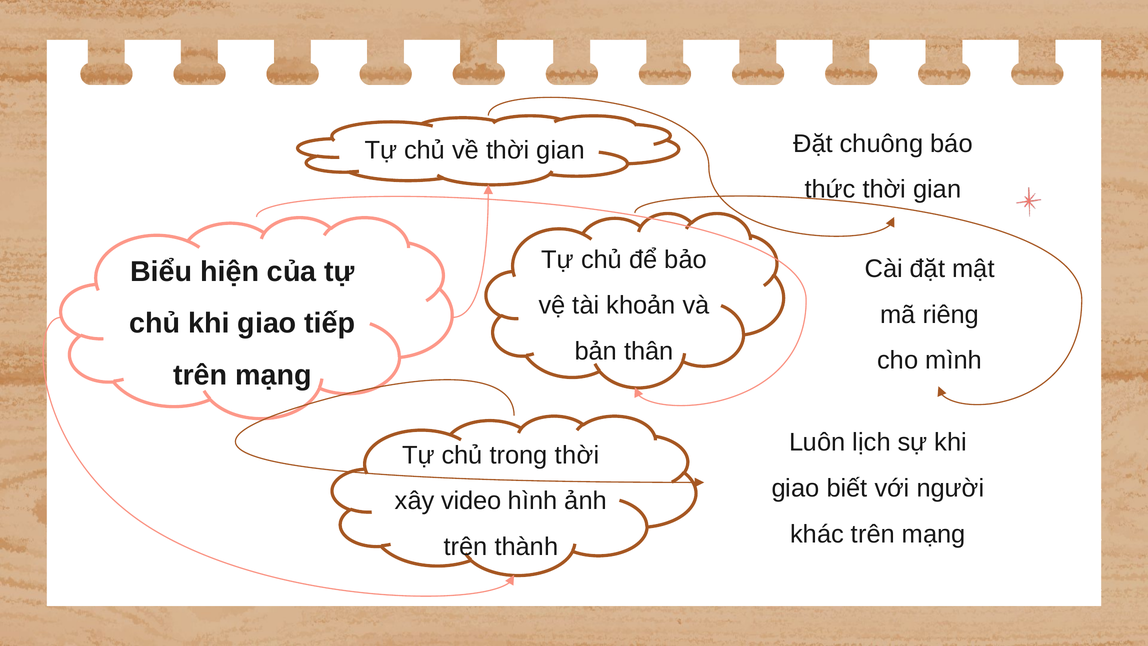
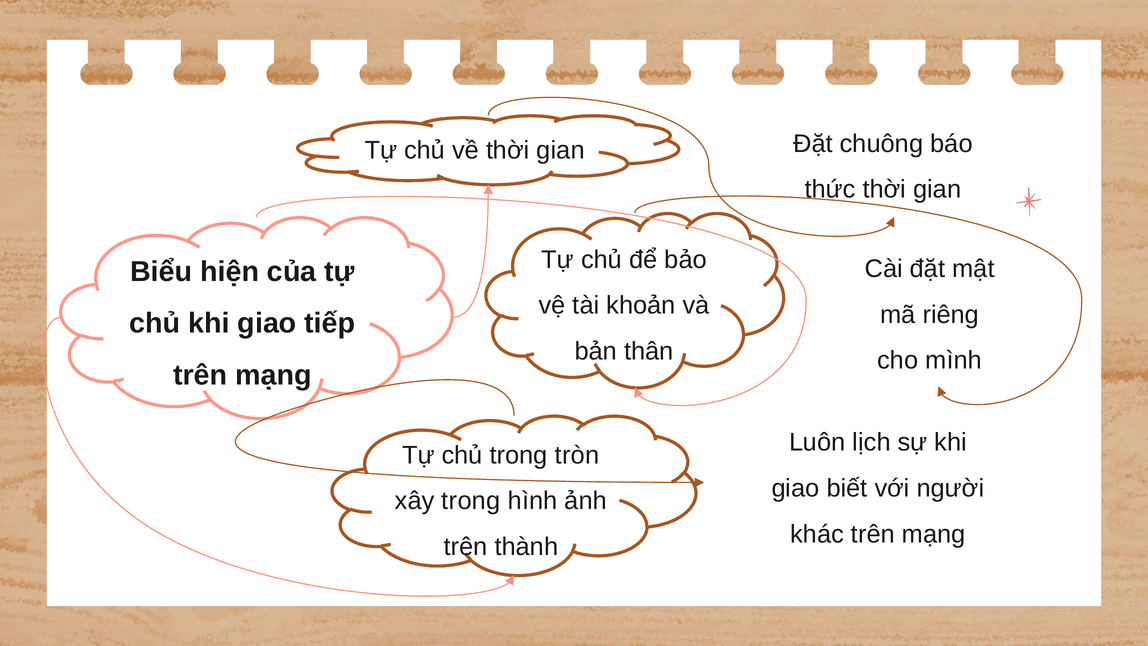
trong thời: thời -> tròn
xây video: video -> trong
